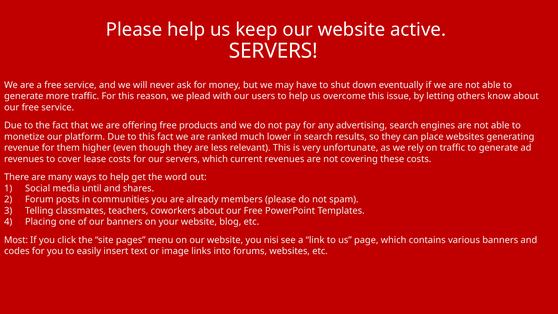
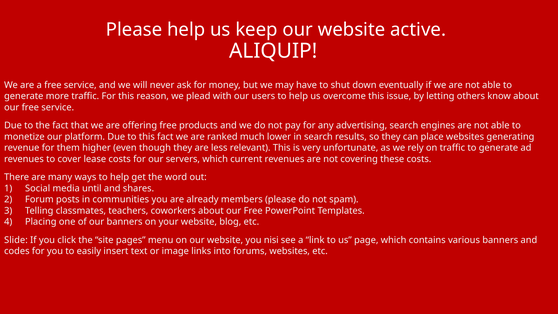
SERVERS at (273, 51): SERVERS -> ALIQUIP
Most: Most -> Slide
